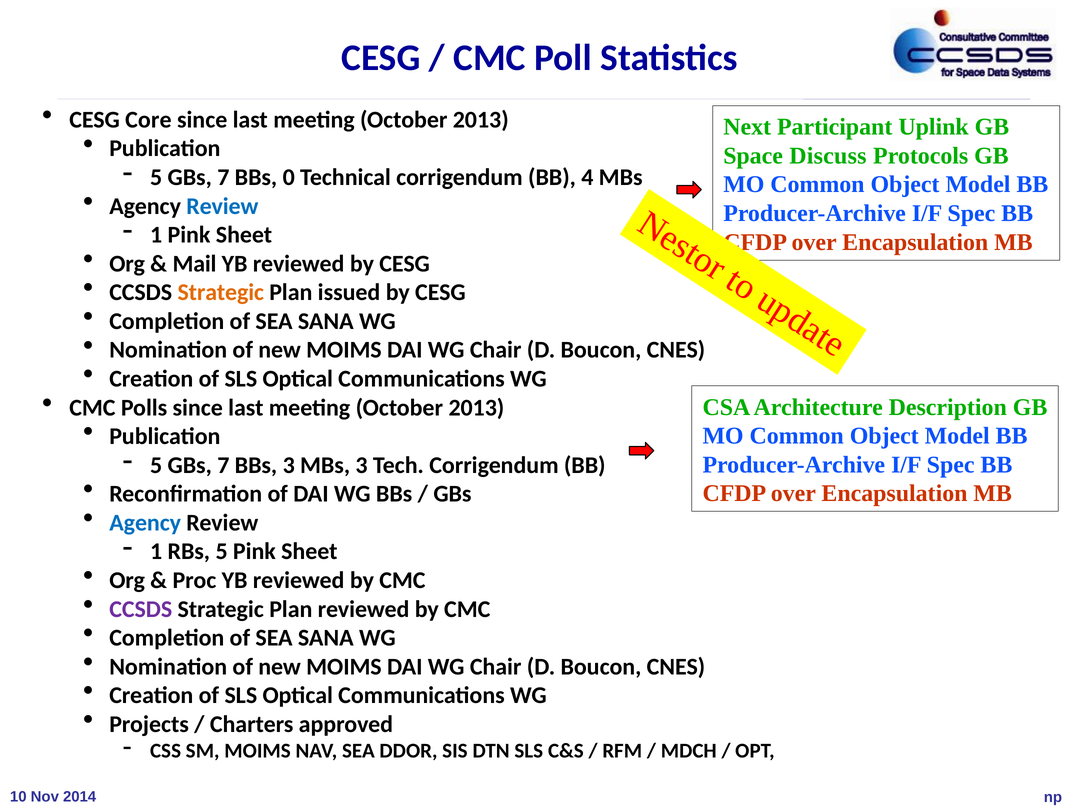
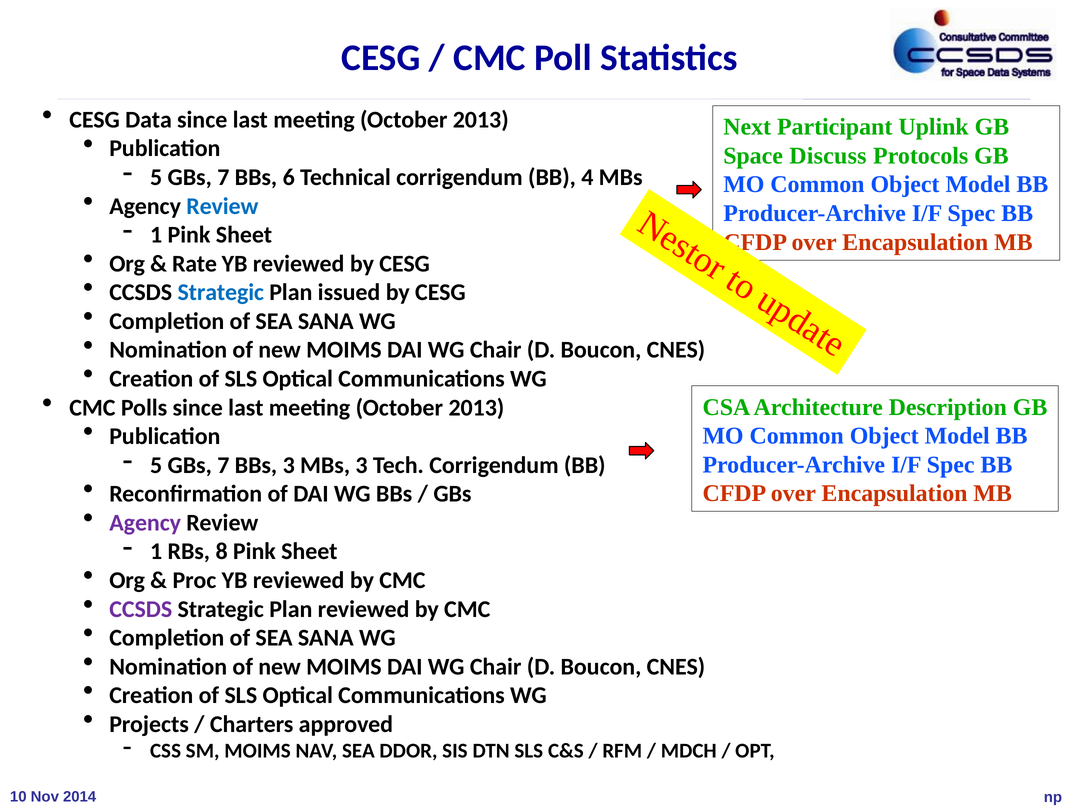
Core: Core -> Data
0: 0 -> 6
Mail: Mail -> Rate
Strategic at (221, 292) colour: orange -> blue
Agency at (145, 522) colour: blue -> purple
RBs 5: 5 -> 8
